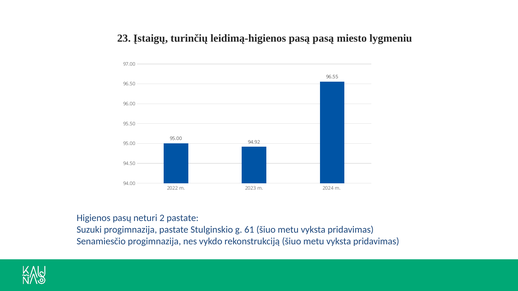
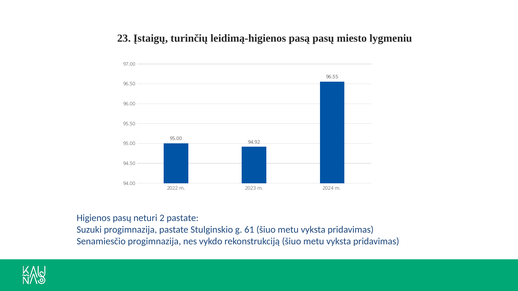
pasą pasą: pasą -> pasų
